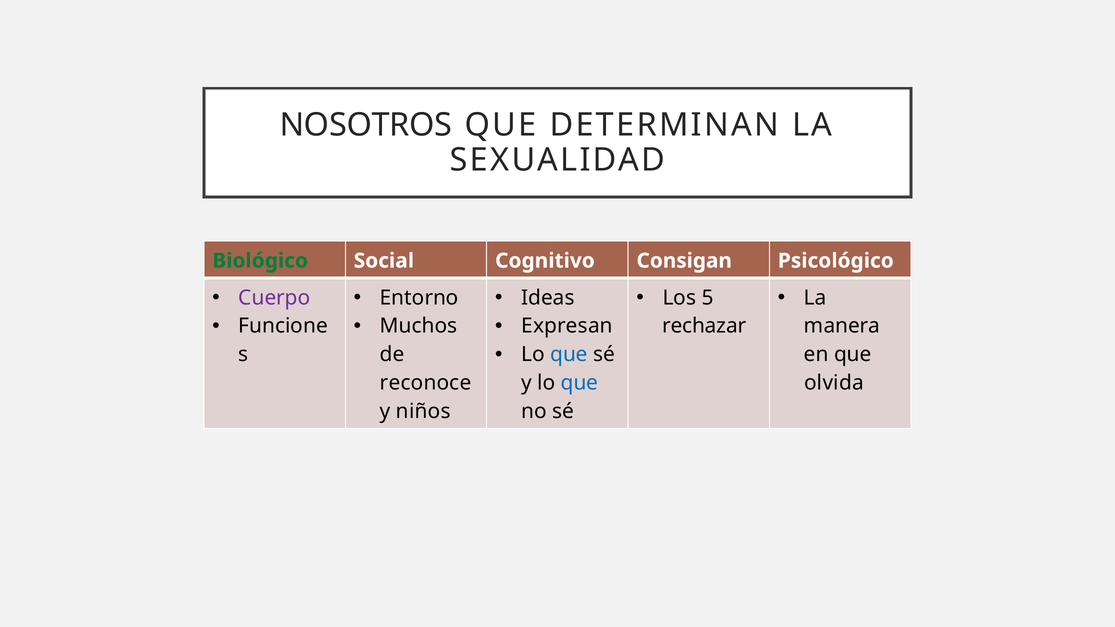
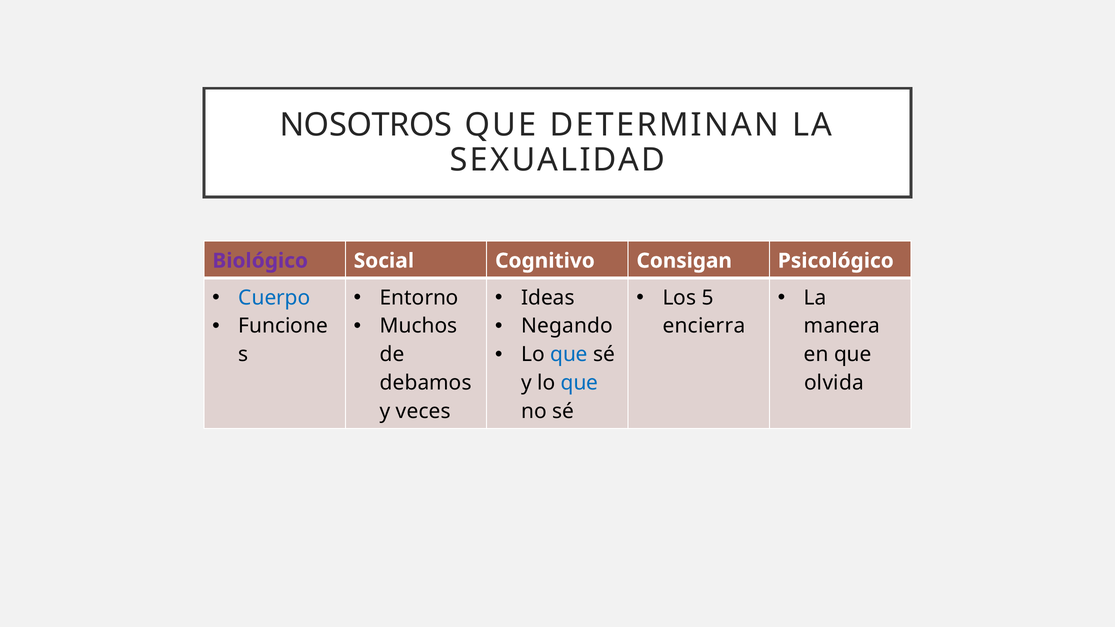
Biológico colour: green -> purple
Cuerpo colour: purple -> blue
Expresan: Expresan -> Negando
rechazar: rechazar -> encierra
reconoce: reconoce -> debamos
niños: niños -> veces
